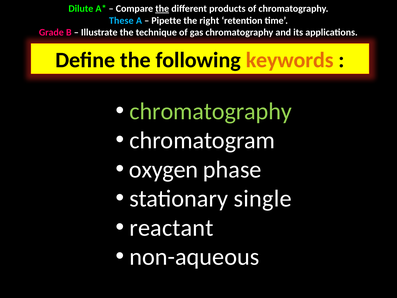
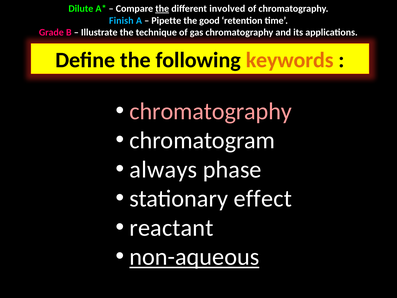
products: products -> involved
These: These -> Finish
right: right -> good
chromatography at (211, 111) colour: light green -> pink
oxygen: oxygen -> always
single: single -> effect
non-aqueous underline: none -> present
